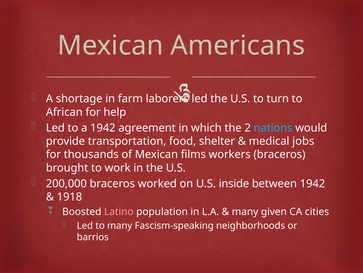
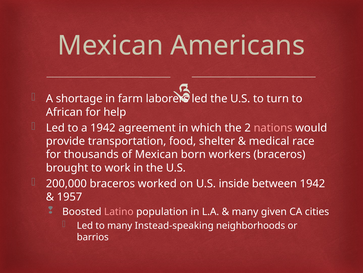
nations colour: light blue -> pink
jobs: jobs -> race
films: films -> born
1918: 1918 -> 1957
Fascism-speaking: Fascism-speaking -> Instead-speaking
